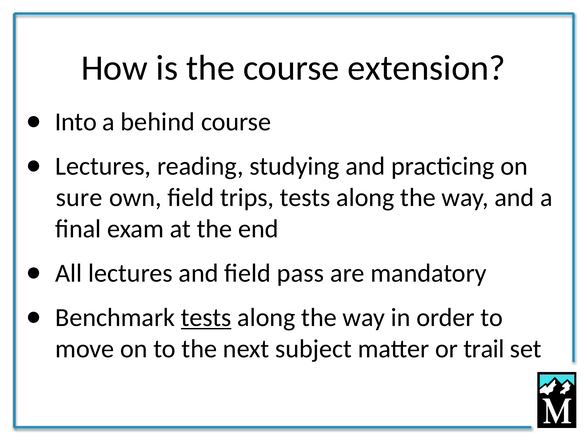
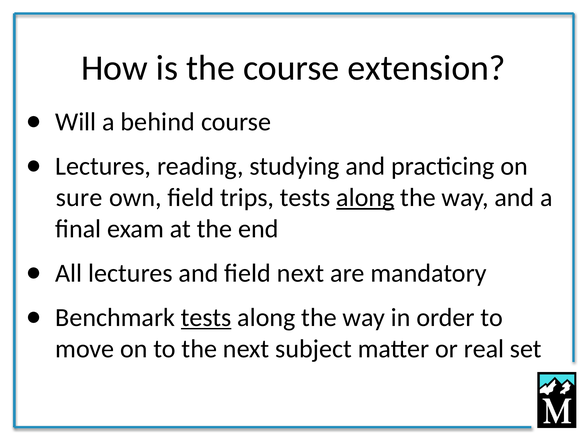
Into: Into -> Will
along at (365, 198) underline: none -> present
field pass: pass -> next
trail: trail -> real
